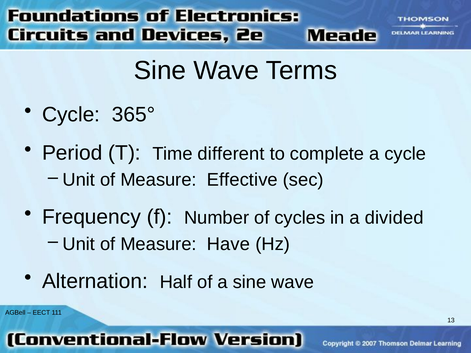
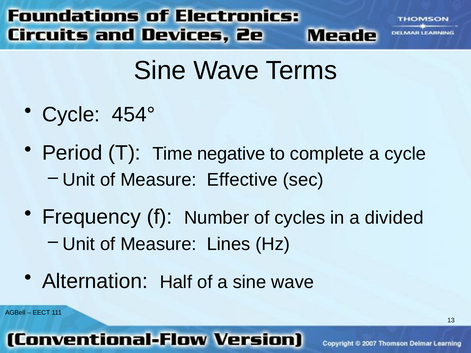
365°: 365° -> 454°
different: different -> negative
Have: Have -> Lines
